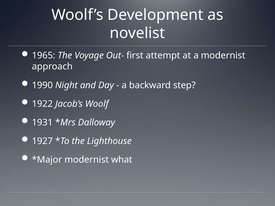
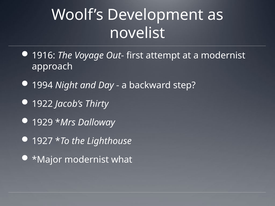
1965: 1965 -> 1916
1990: 1990 -> 1994
Woolf: Woolf -> Thirty
1931: 1931 -> 1929
